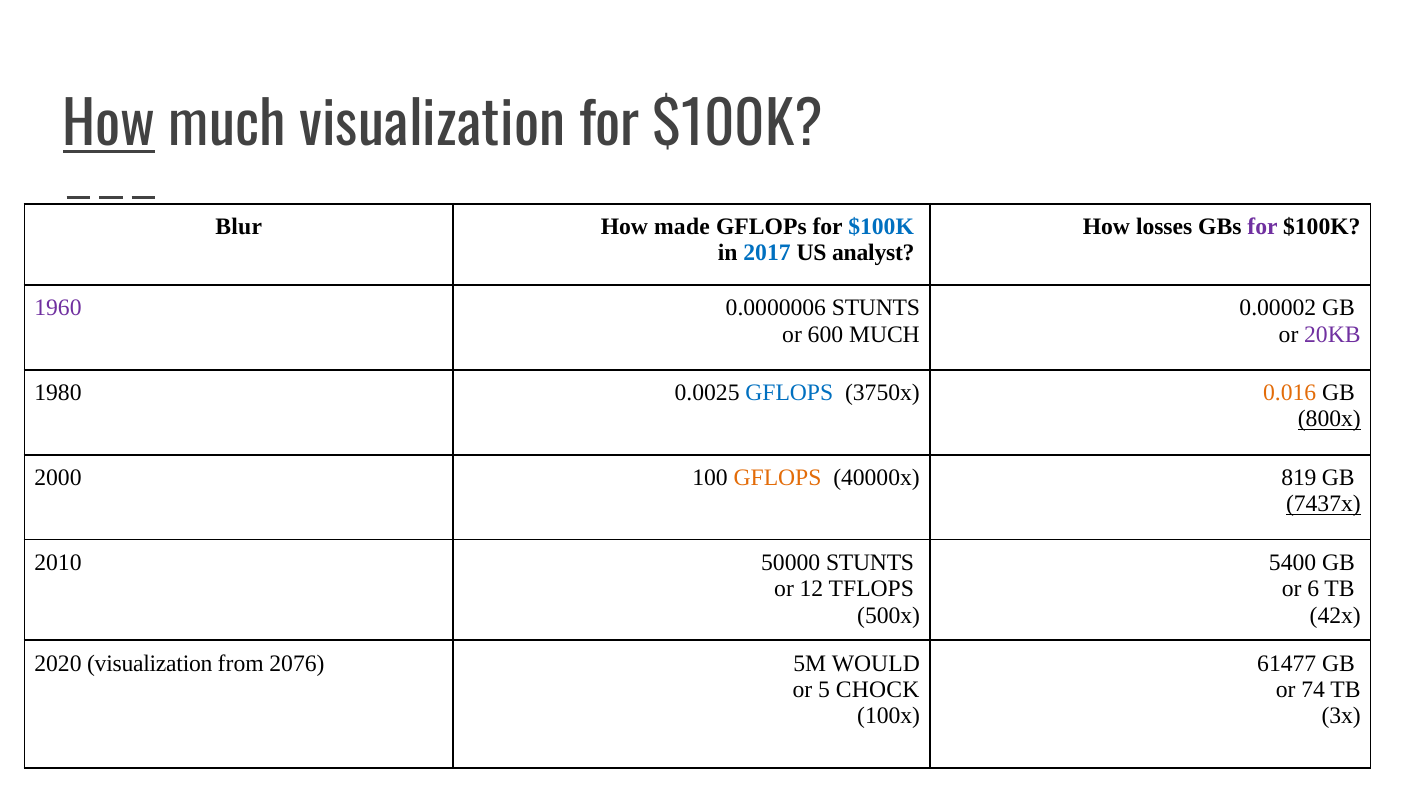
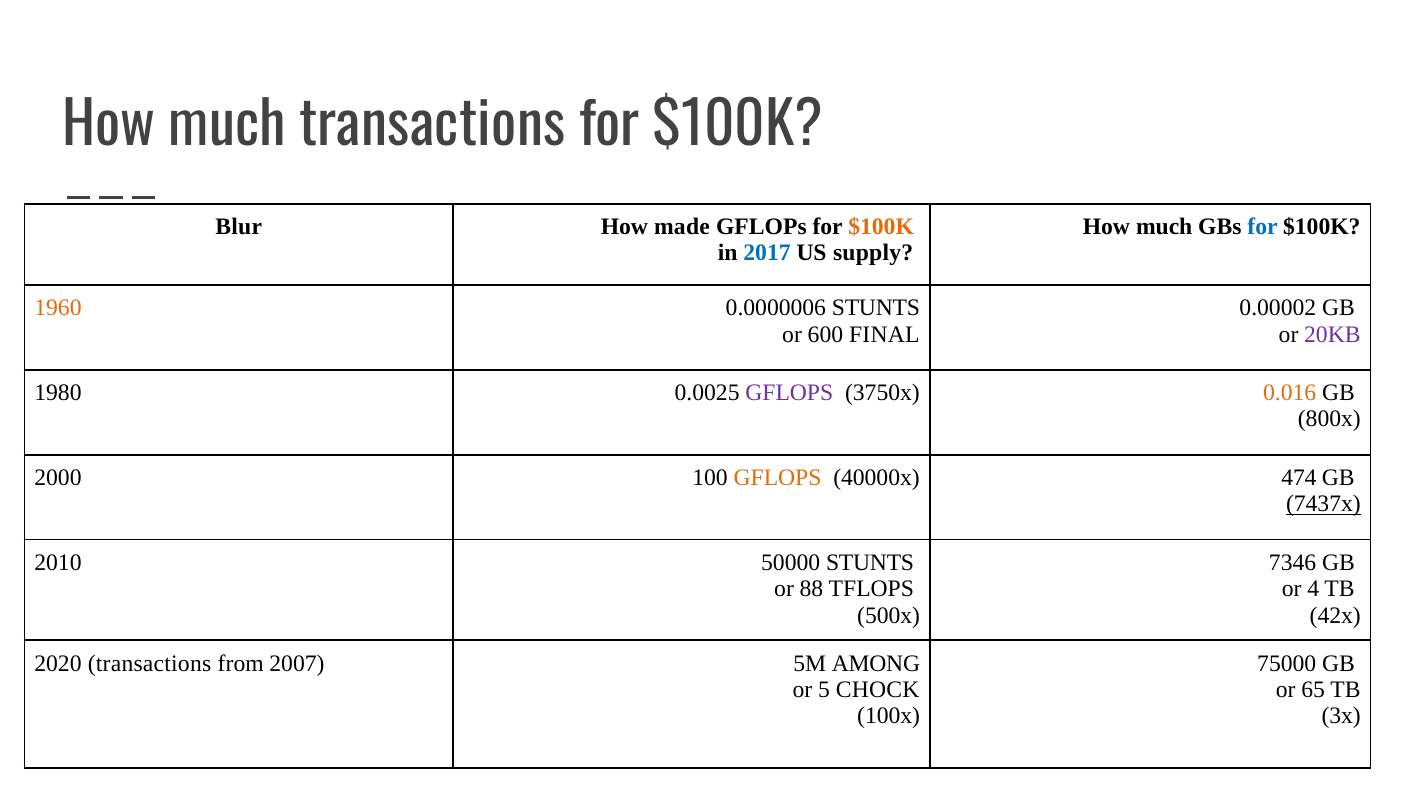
How at (109, 126) underline: present -> none
much visualization: visualization -> transactions
$100K at (881, 227) colour: blue -> orange
losses at (1164, 227): losses -> much
for at (1263, 227) colour: purple -> blue
analyst: analyst -> supply
1960 colour: purple -> orange
600 MUCH: MUCH -> FINAL
GFLOPS at (789, 393) colour: blue -> purple
800x underline: present -> none
819: 819 -> 474
5400: 5400 -> 7346
12: 12 -> 88
6: 6 -> 4
2020 visualization: visualization -> transactions
2076: 2076 -> 2007
WOULD: WOULD -> AMONG
61477: 61477 -> 75000
74: 74 -> 65
